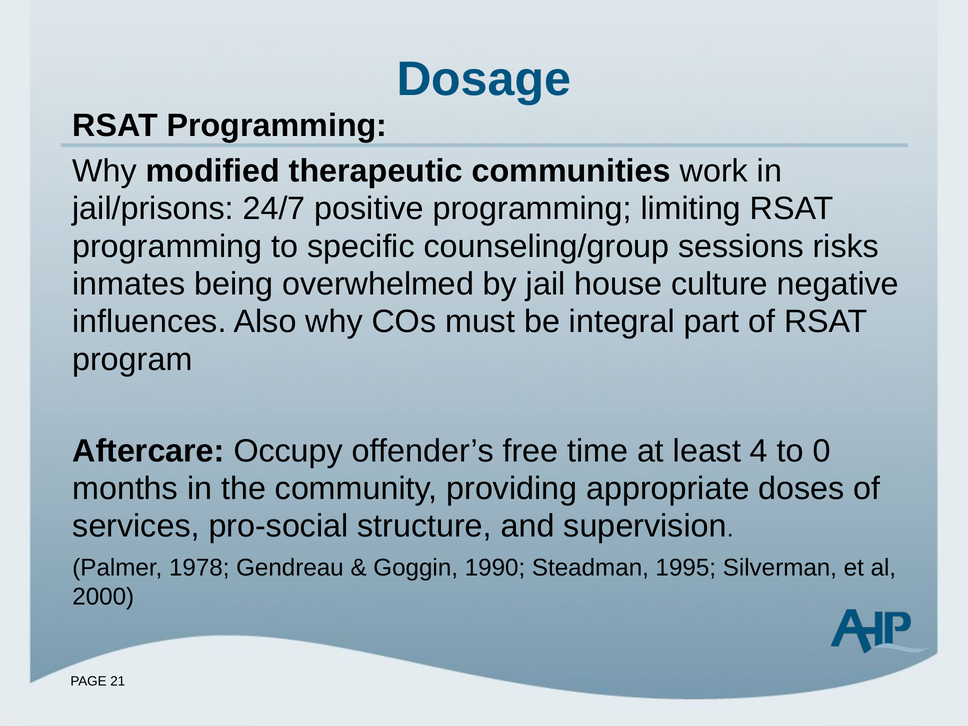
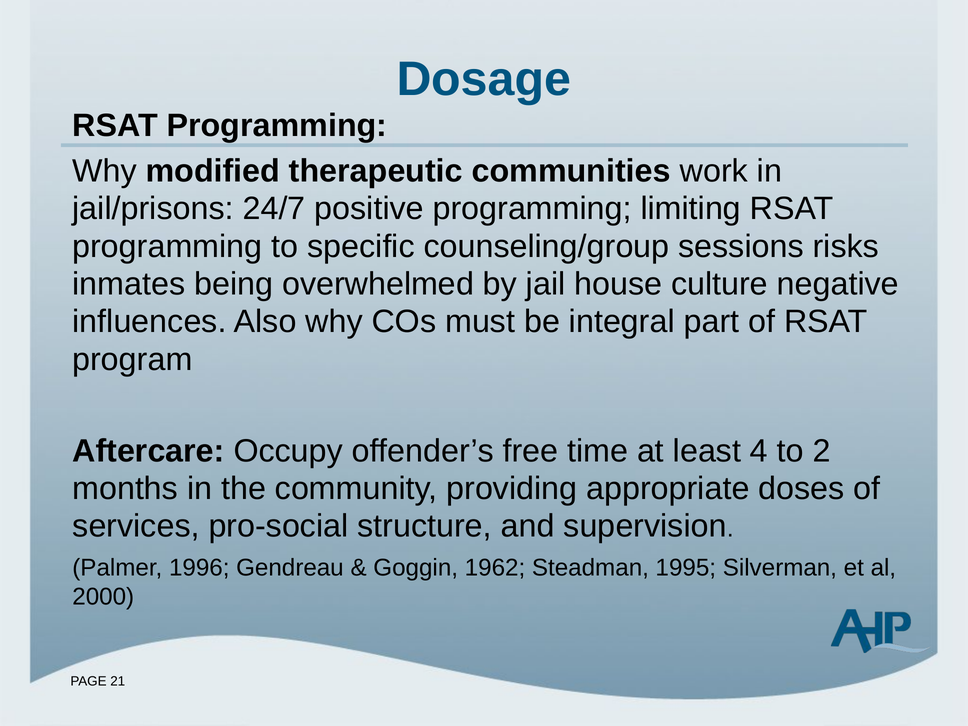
0: 0 -> 2
1978: 1978 -> 1996
1990: 1990 -> 1962
